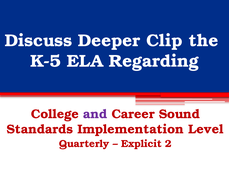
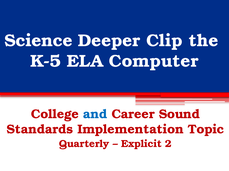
Discuss: Discuss -> Science
Regarding: Regarding -> Computer
and colour: purple -> blue
Level: Level -> Topic
